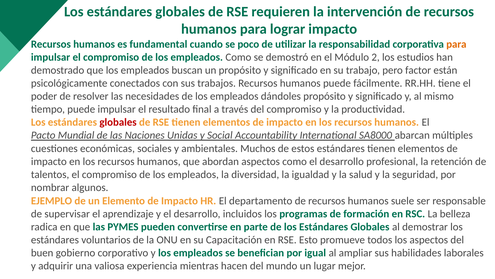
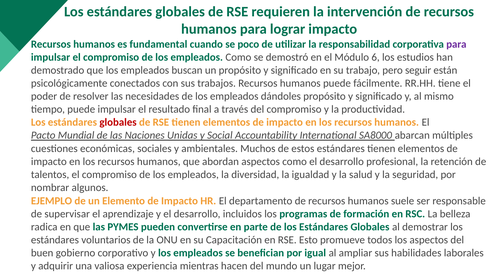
para at (456, 44) colour: orange -> purple
2: 2 -> 6
factor: factor -> seguir
